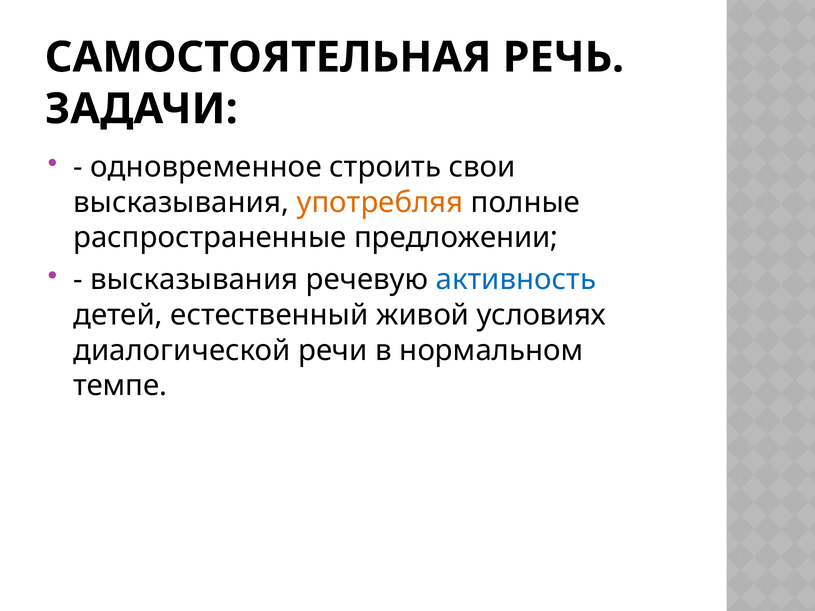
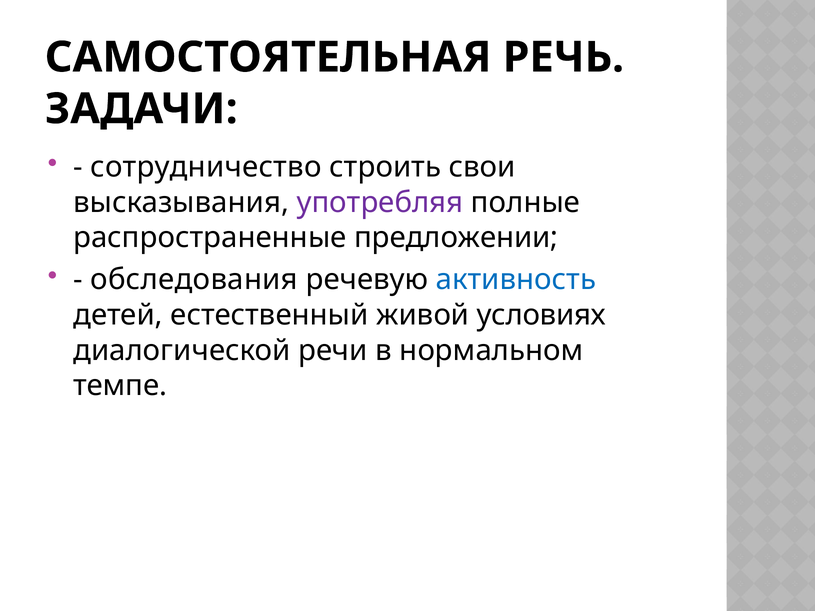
одновременное: одновременное -> сотрудничество
употребляя colour: orange -> purple
высказывания at (194, 280): высказывания -> обследования
